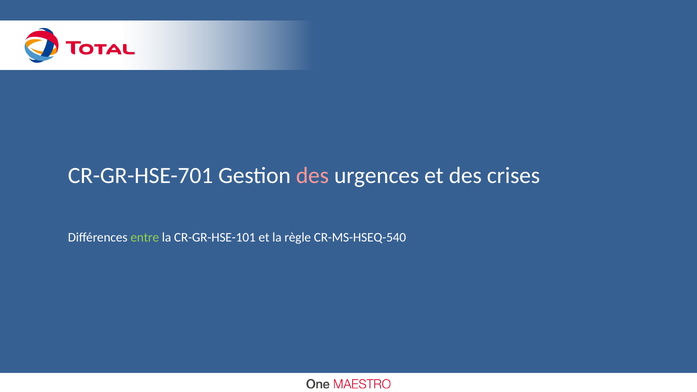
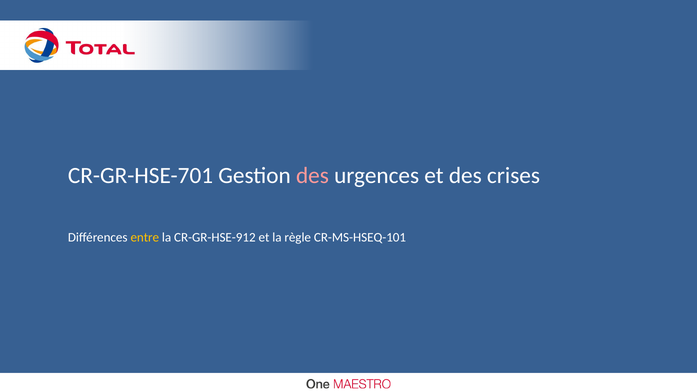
entre colour: light green -> yellow
CR-GR-HSE-101: CR-GR-HSE-101 -> CR-GR-HSE-912
CR-MS-HSEQ-540: CR-MS-HSEQ-540 -> CR-MS-HSEQ-101
